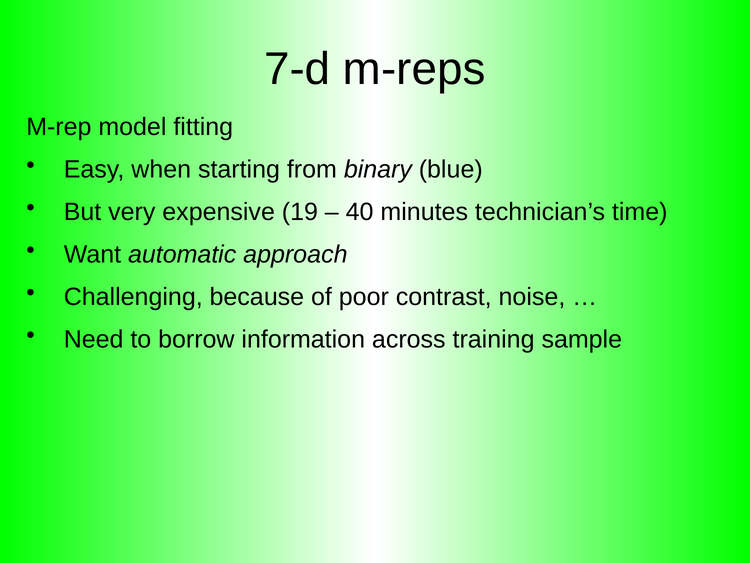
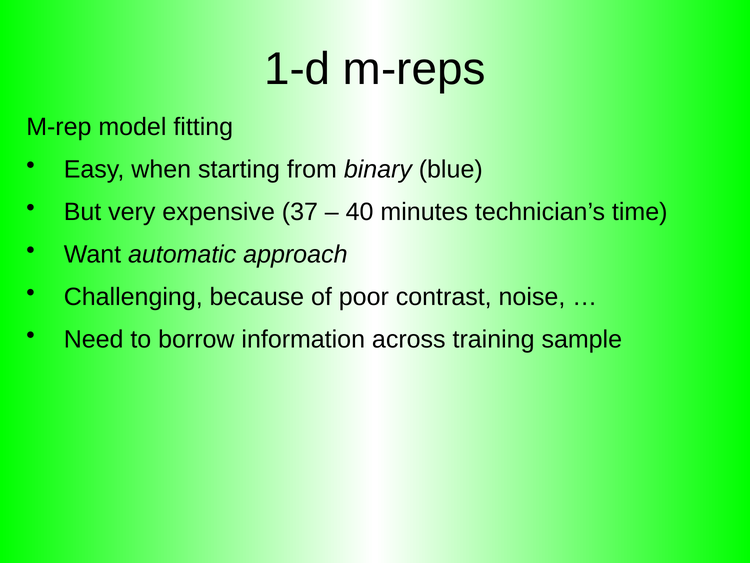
7-d: 7-d -> 1-d
19: 19 -> 37
